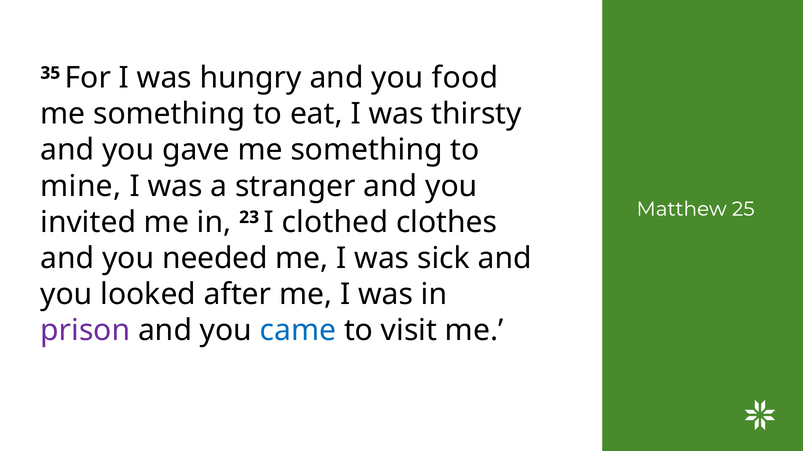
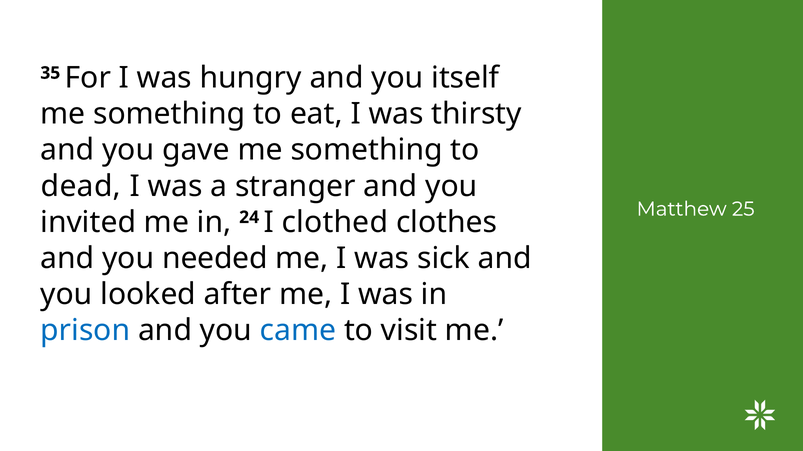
food: food -> itself
mine: mine -> dead
23: 23 -> 24
prison colour: purple -> blue
